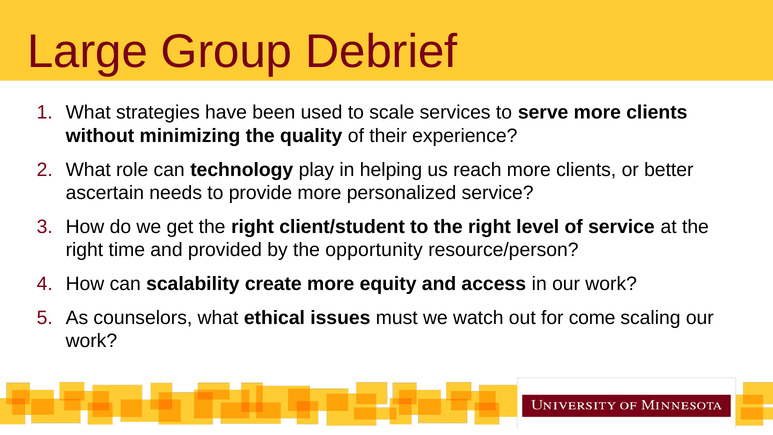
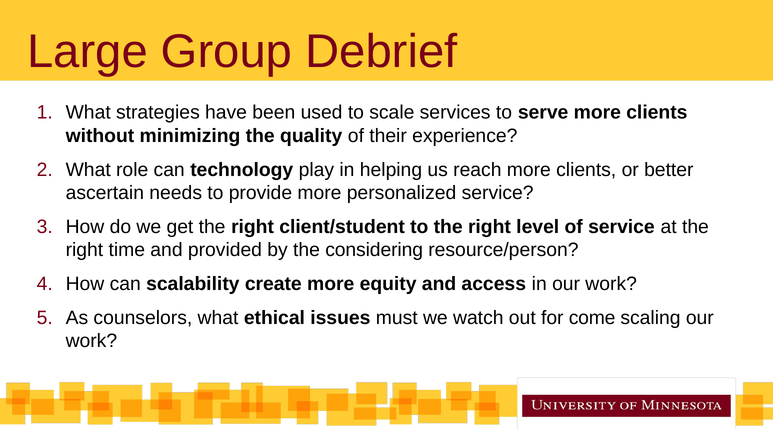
opportunity: opportunity -> considering
